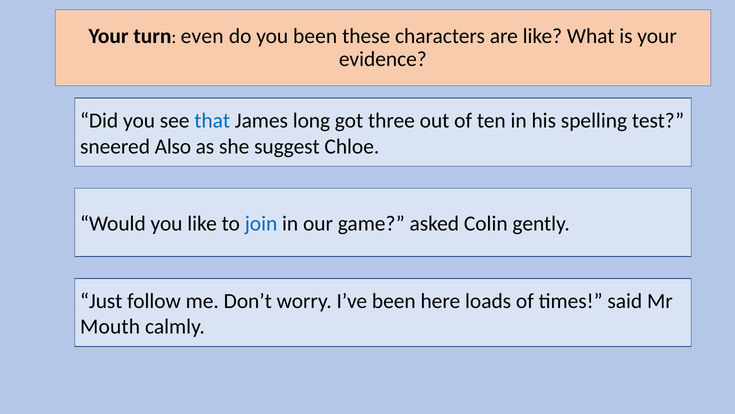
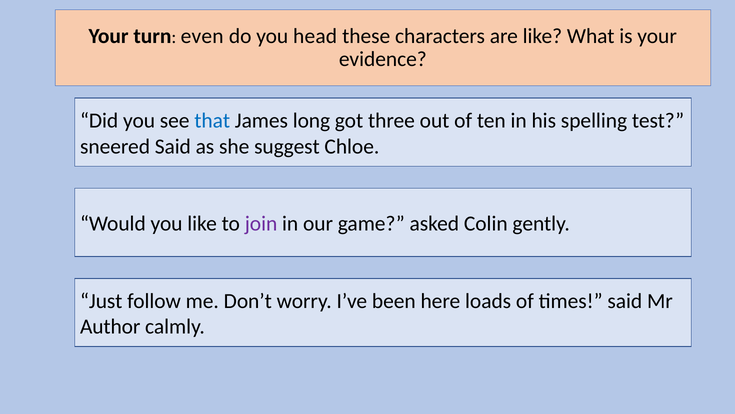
you been: been -> head
sneered Also: Also -> Said
join colour: blue -> purple
Mouth: Mouth -> Author
